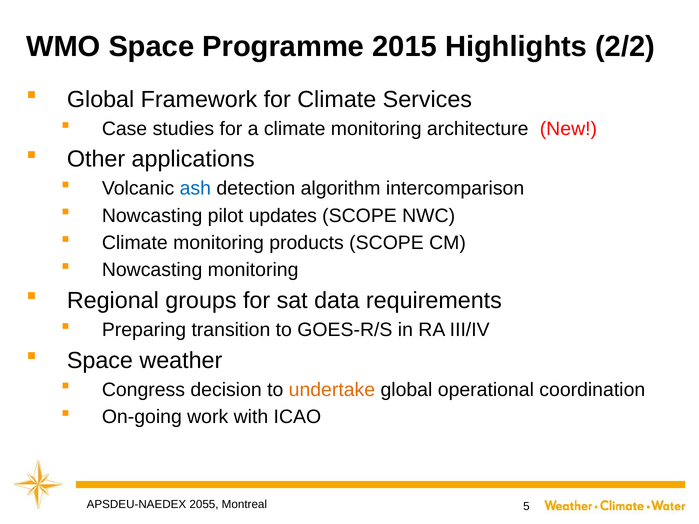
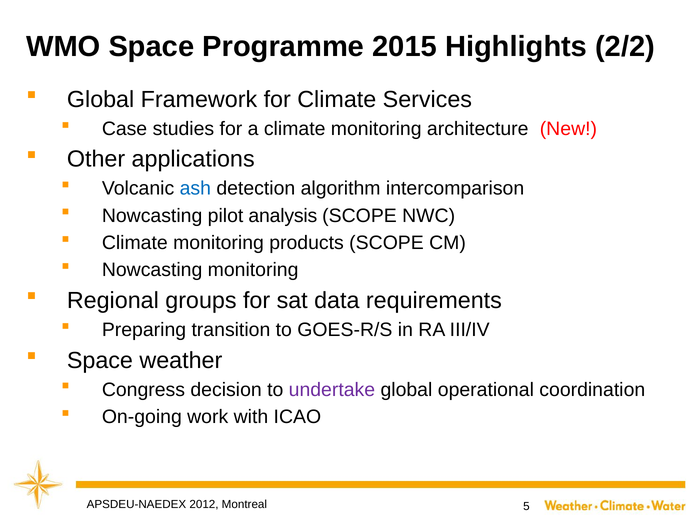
updates: updates -> analysis
undertake colour: orange -> purple
2055: 2055 -> 2012
